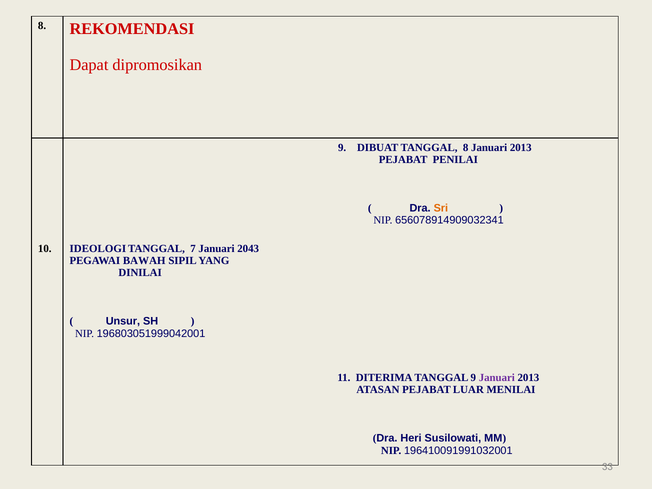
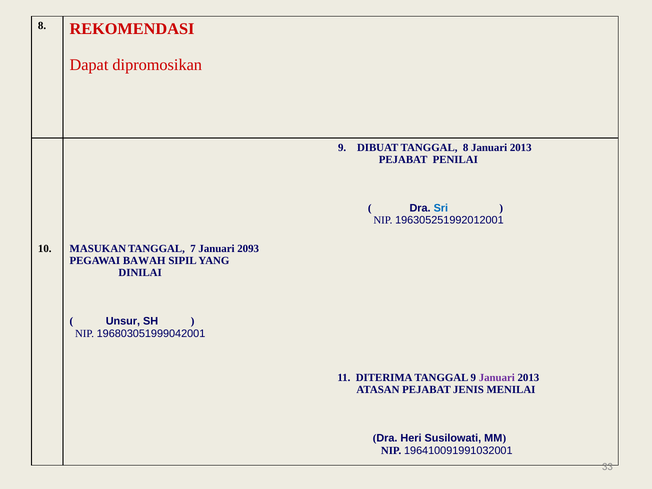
Sri colour: orange -> blue
656078914909032341: 656078914909032341 -> 196305251992012001
IDEOLOGI: IDEOLOGI -> MASUKAN
2043: 2043 -> 2093
LUAR: LUAR -> JENIS
